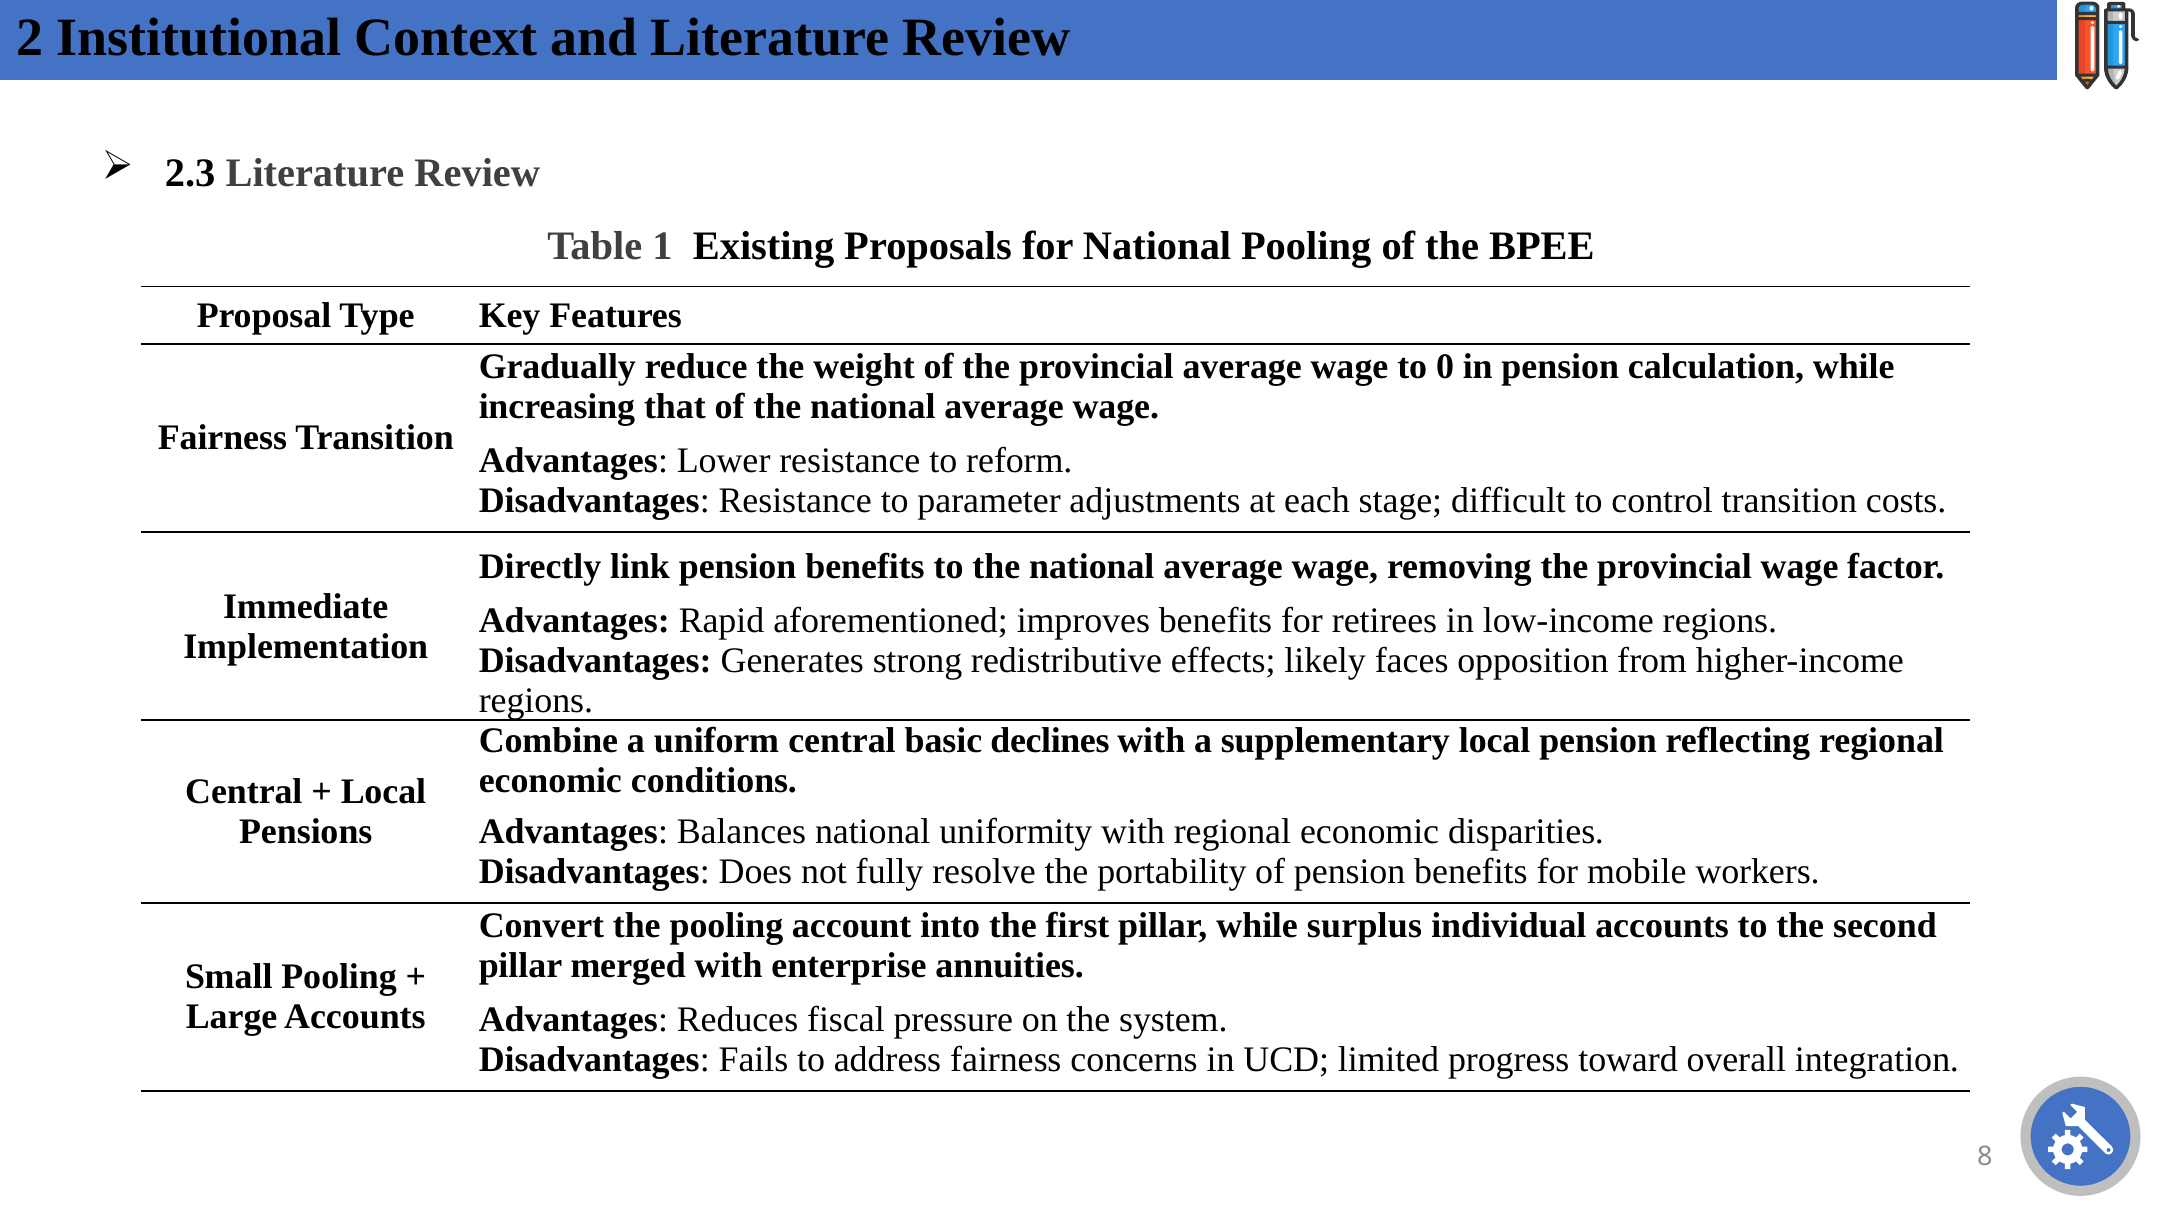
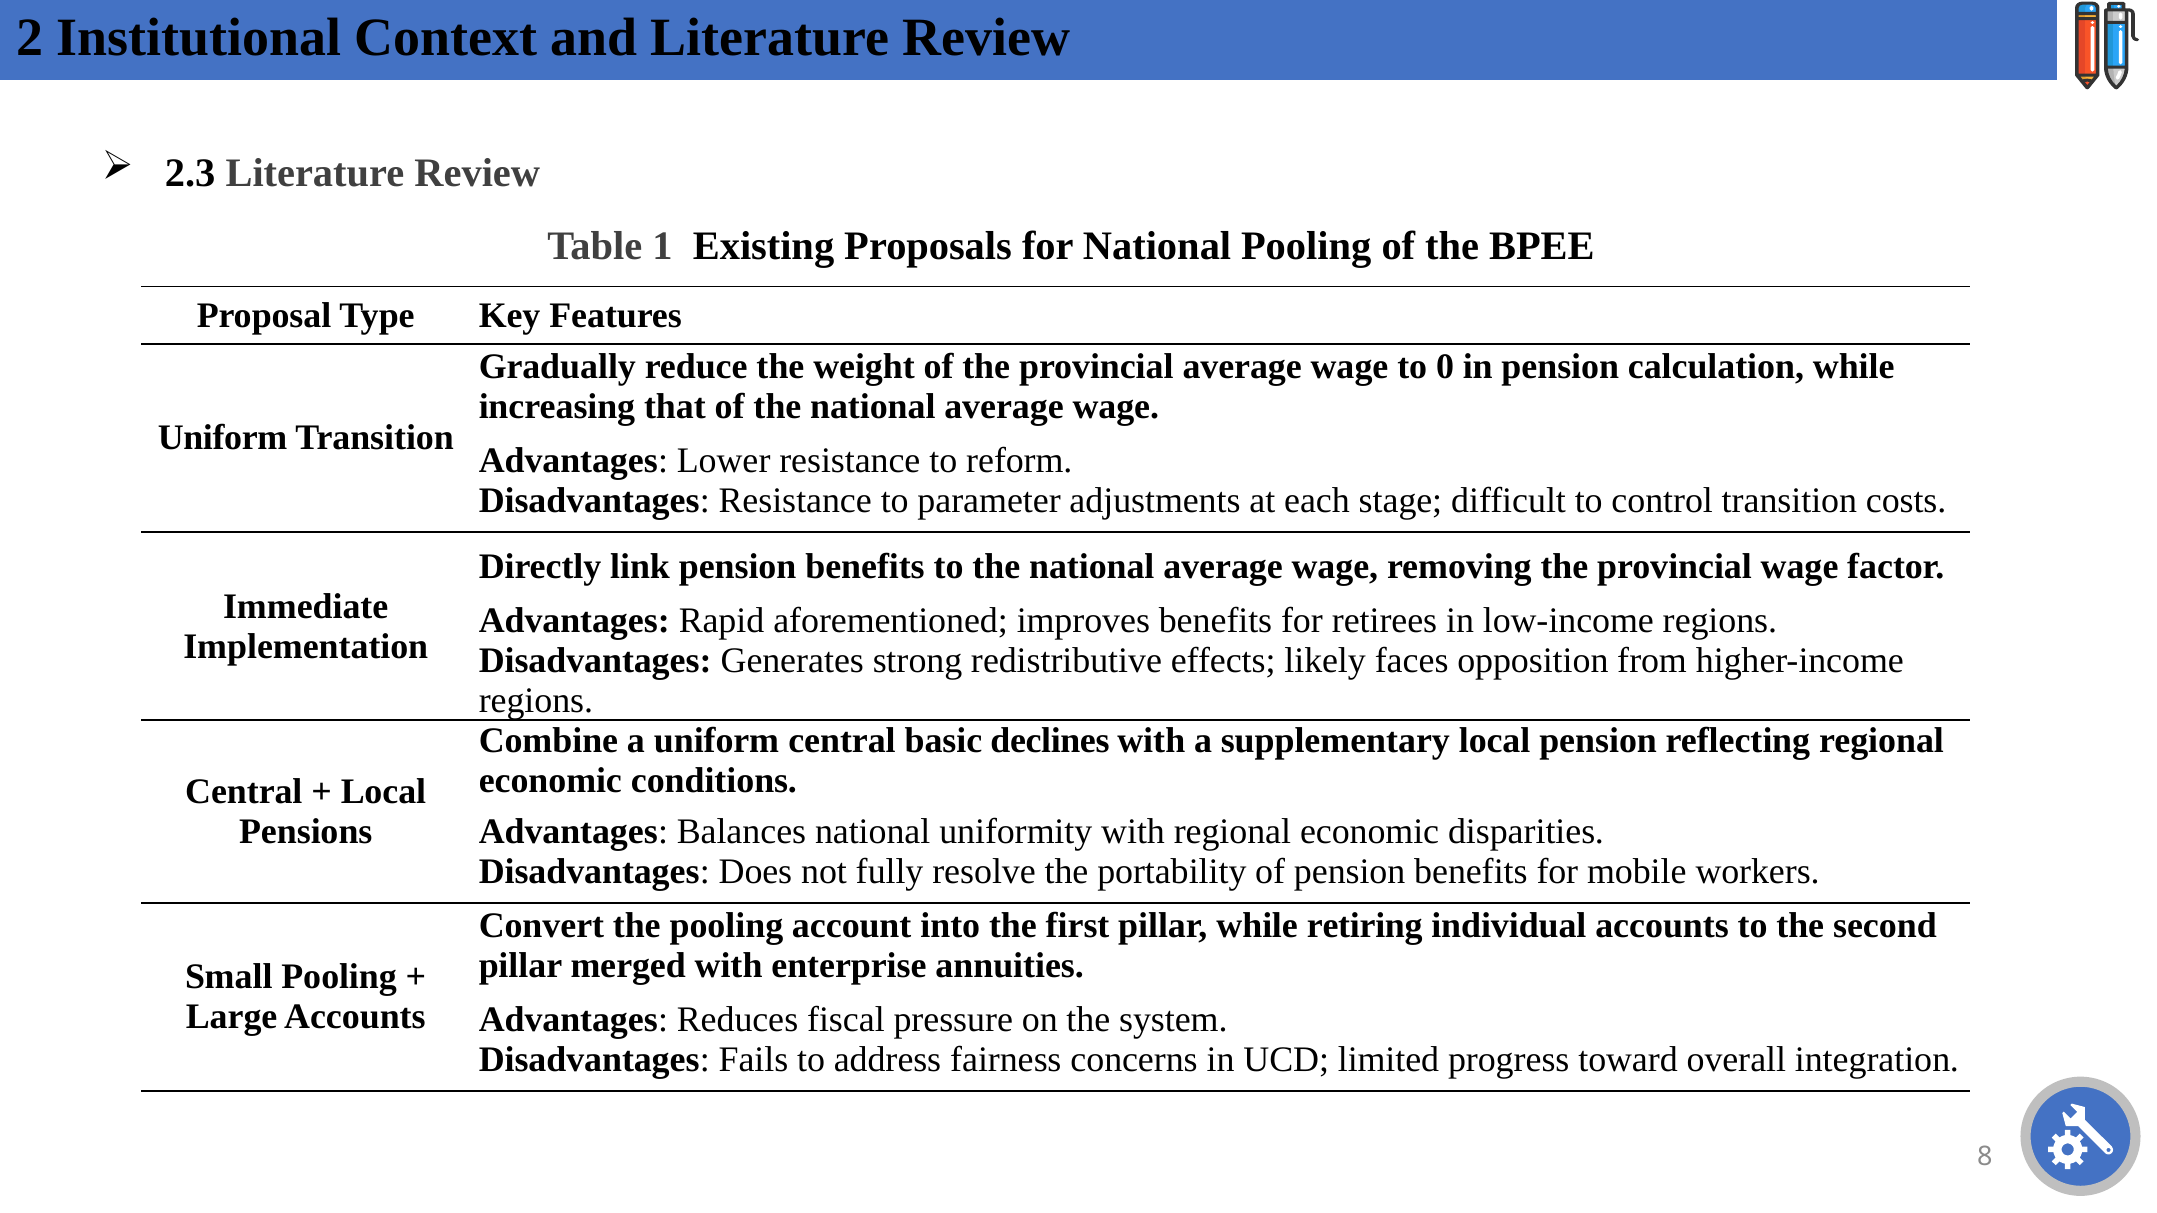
Fairness at (222, 438): Fairness -> Uniform
surplus: surplus -> retiring
